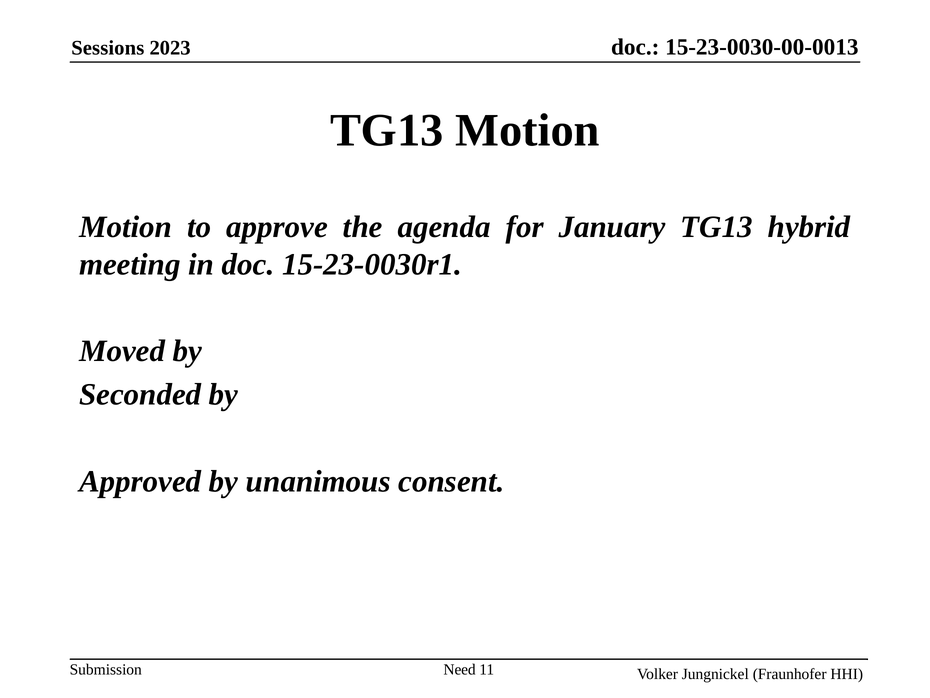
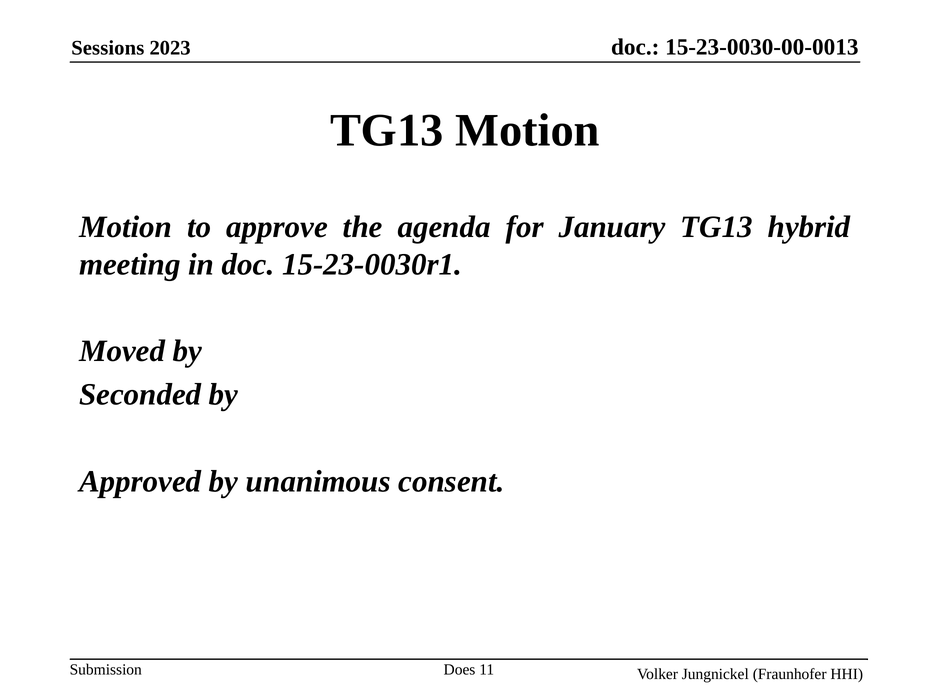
Need: Need -> Does
